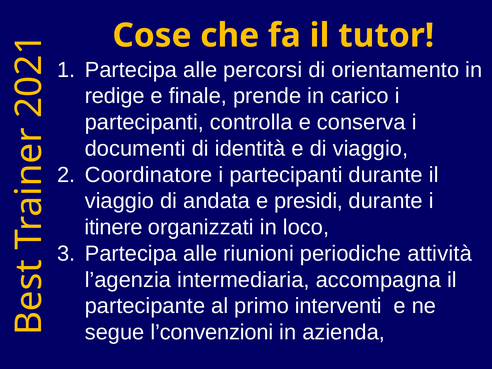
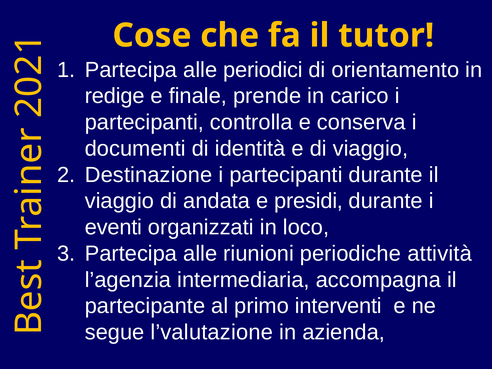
percorsi: percorsi -> periodici
Coordinatore: Coordinatore -> Destinazione
itinere: itinere -> eventi
l’convenzioni: l’convenzioni -> l’valutazione
